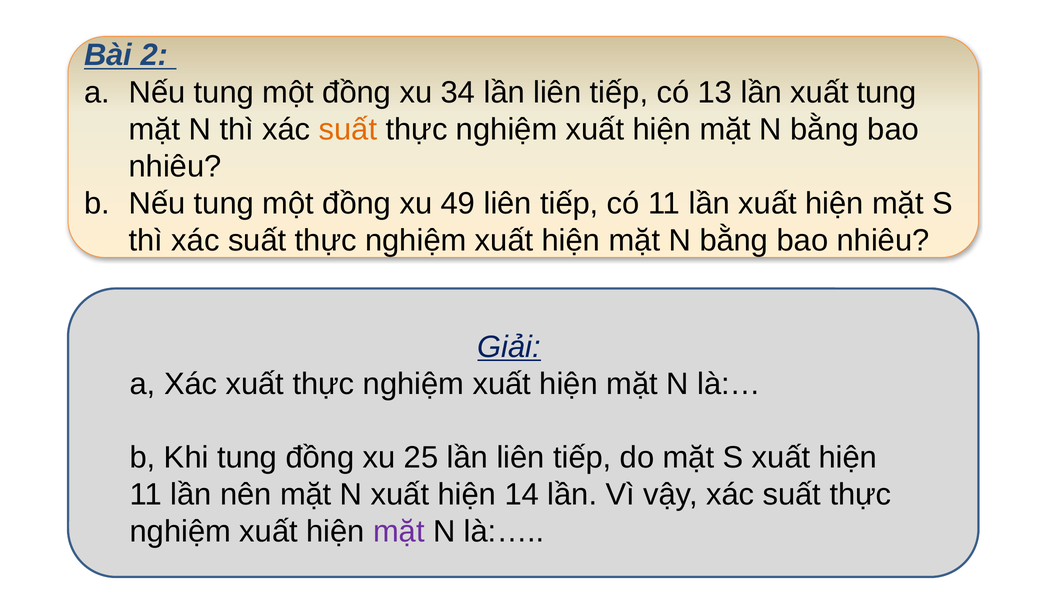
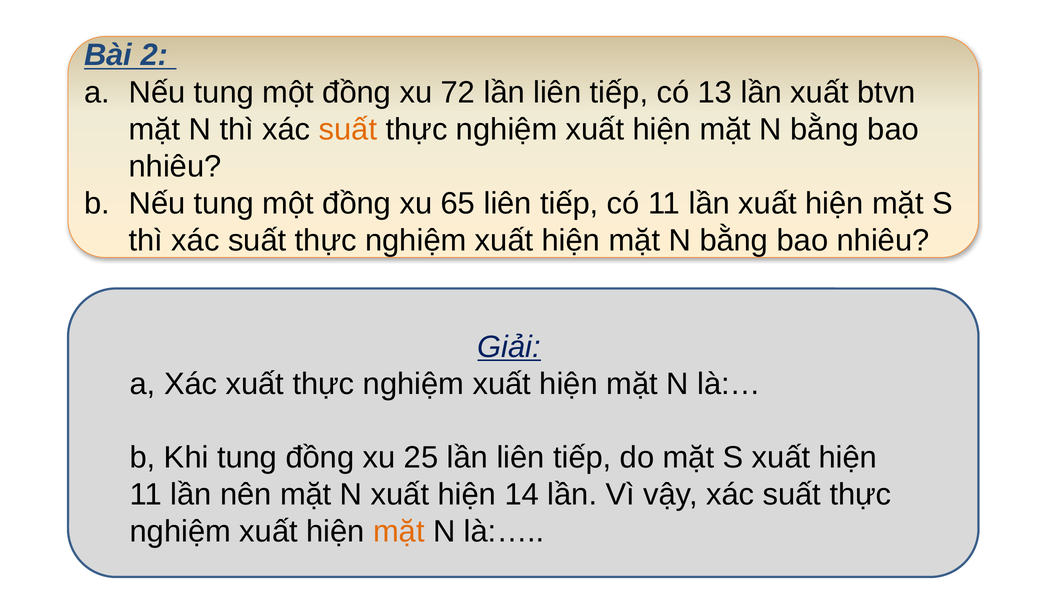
34: 34 -> 72
xuất tung: tung -> btvn
49: 49 -> 65
mặt at (399, 532) colour: purple -> orange
